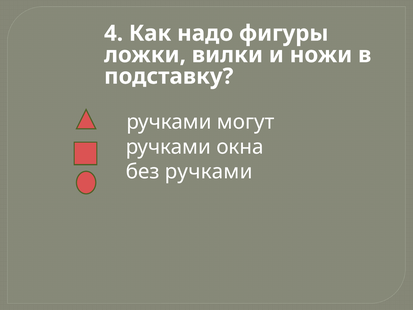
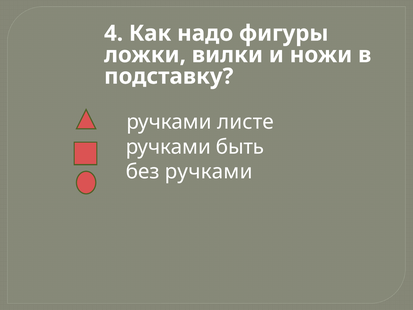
могут: могут -> листе
окна: окна -> быть
